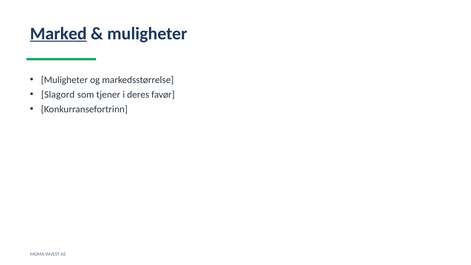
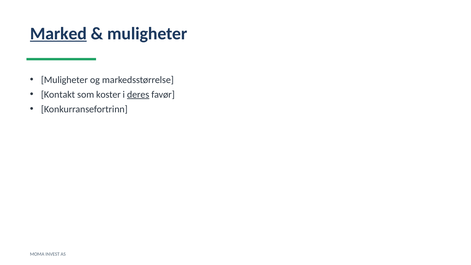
Slagord: Slagord -> Kontakt
tjener: tjener -> koster
deres underline: none -> present
